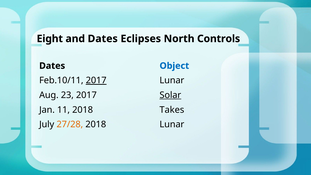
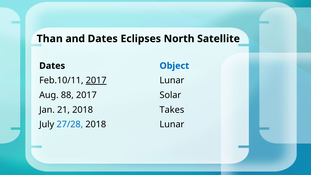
Eight: Eight -> Than
Controls: Controls -> Satellite
23: 23 -> 88
Solar underline: present -> none
11: 11 -> 21
27/28 colour: orange -> blue
